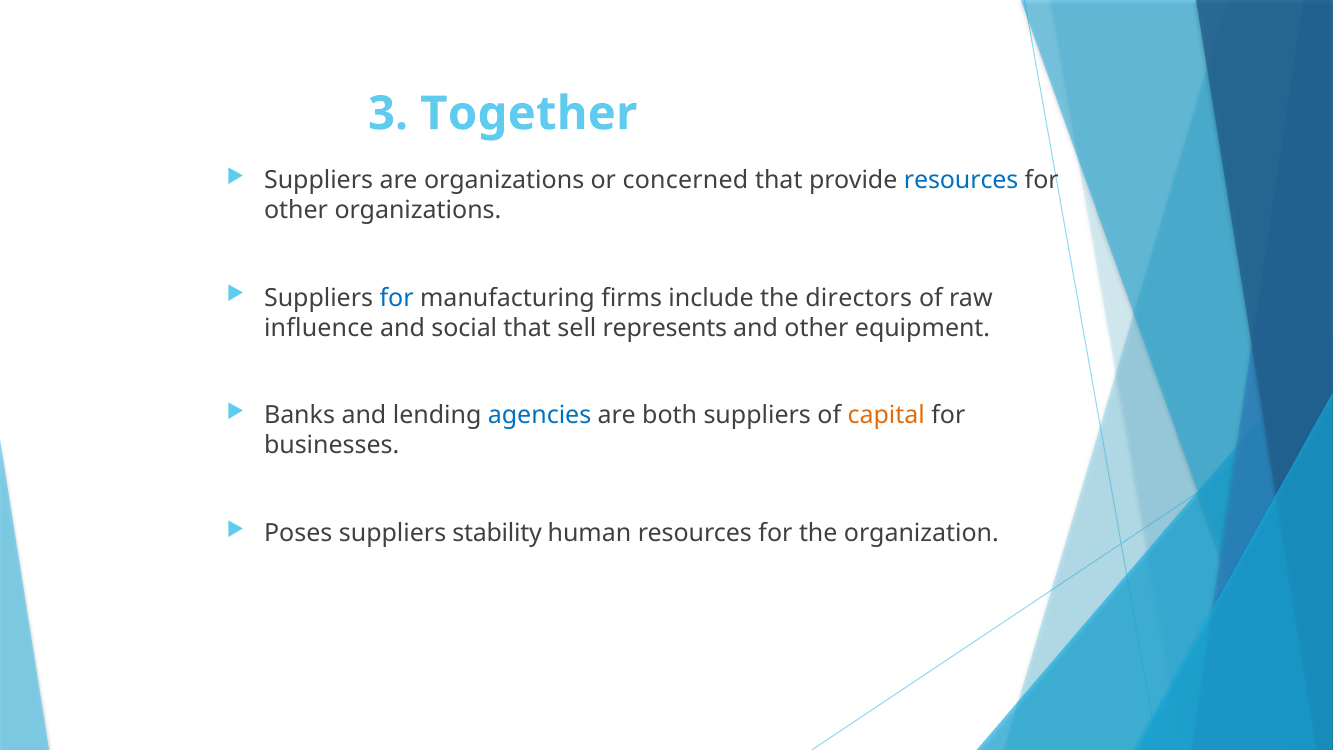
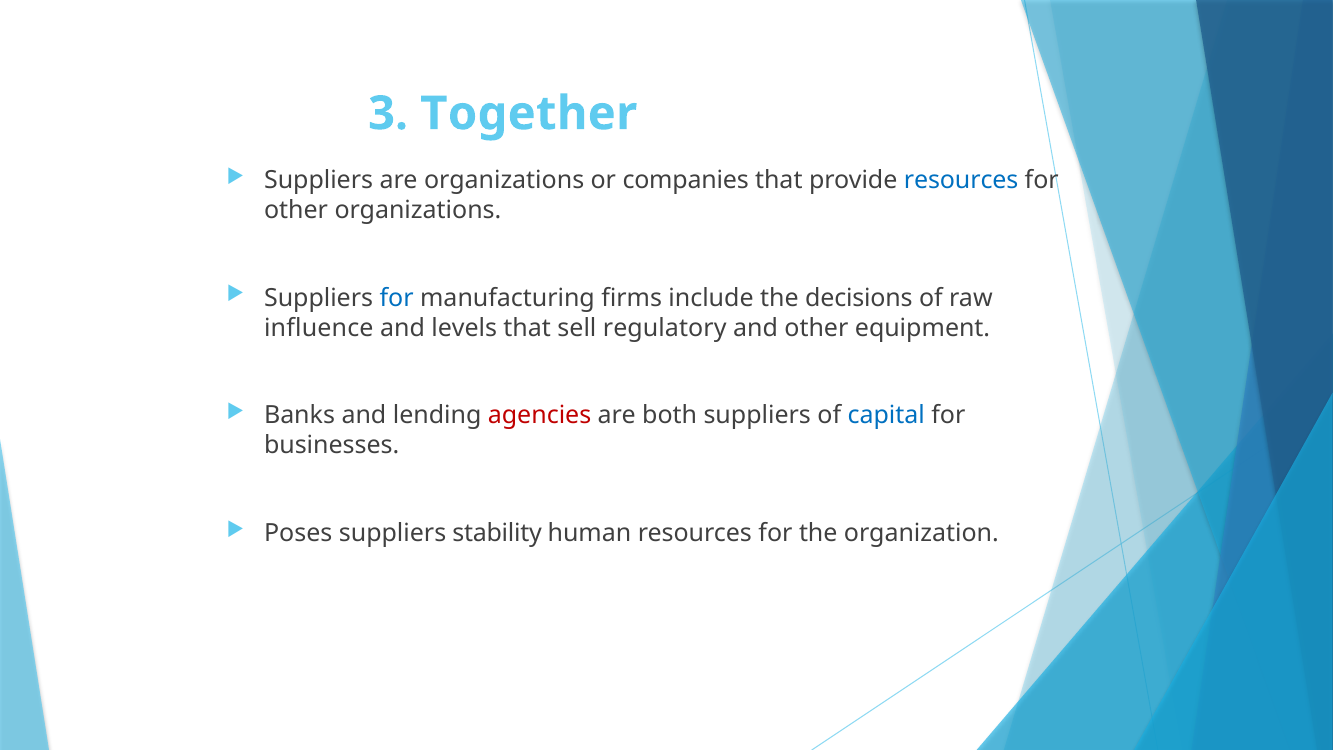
concerned: concerned -> companies
directors: directors -> decisions
social: social -> levels
represents: represents -> regulatory
agencies colour: blue -> red
capital colour: orange -> blue
